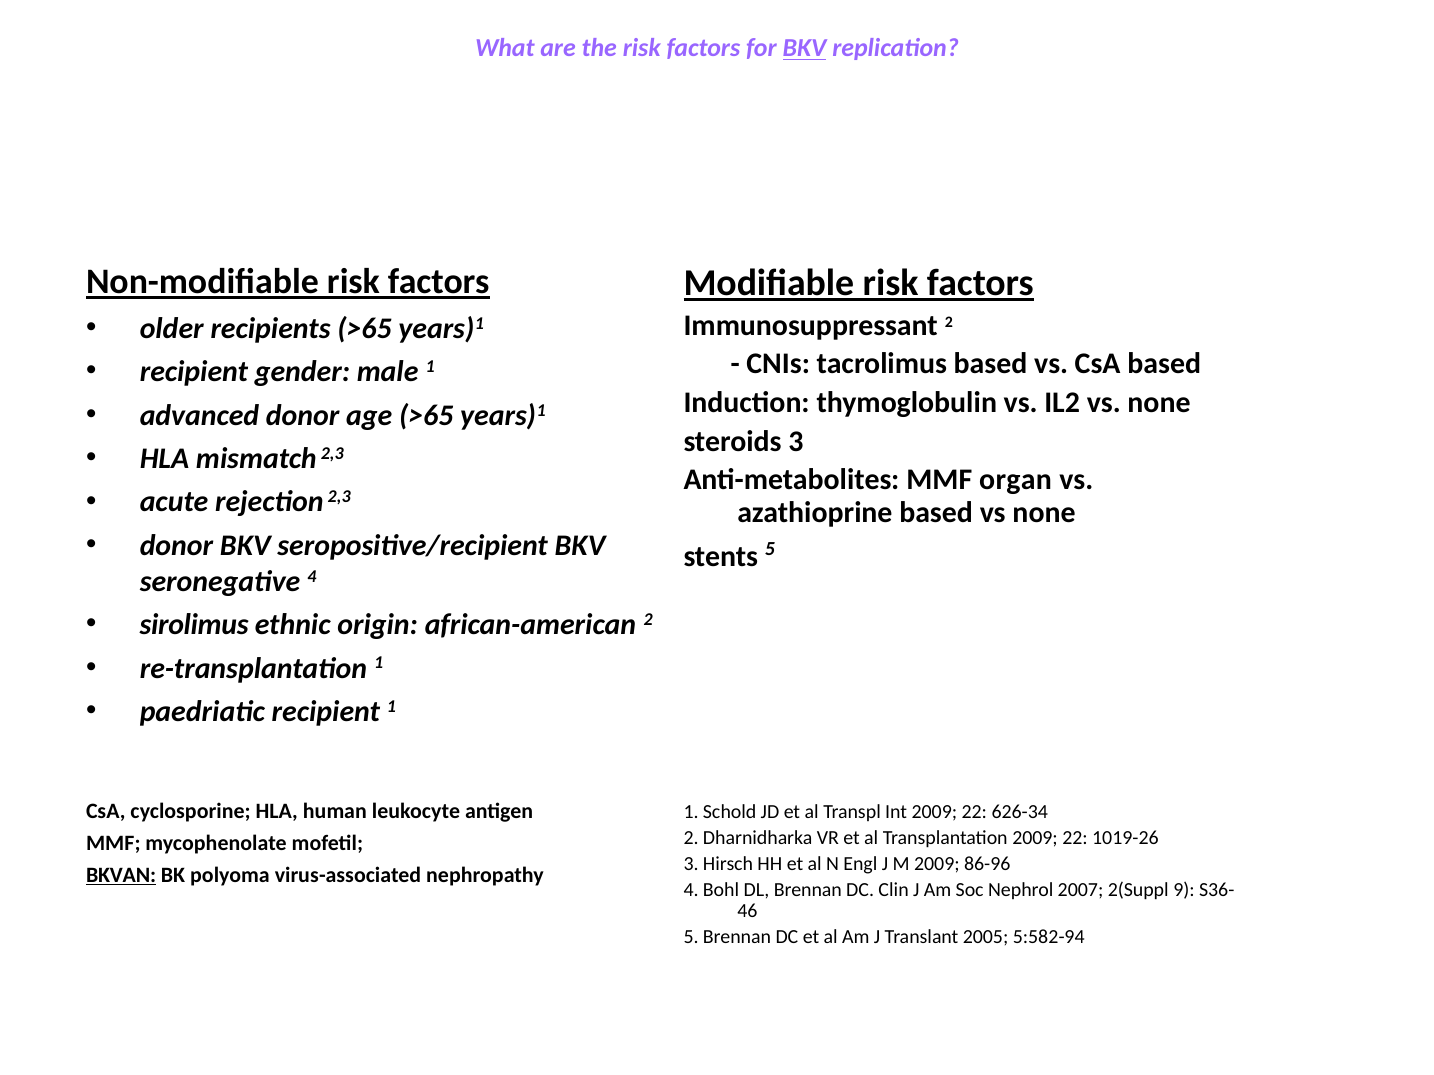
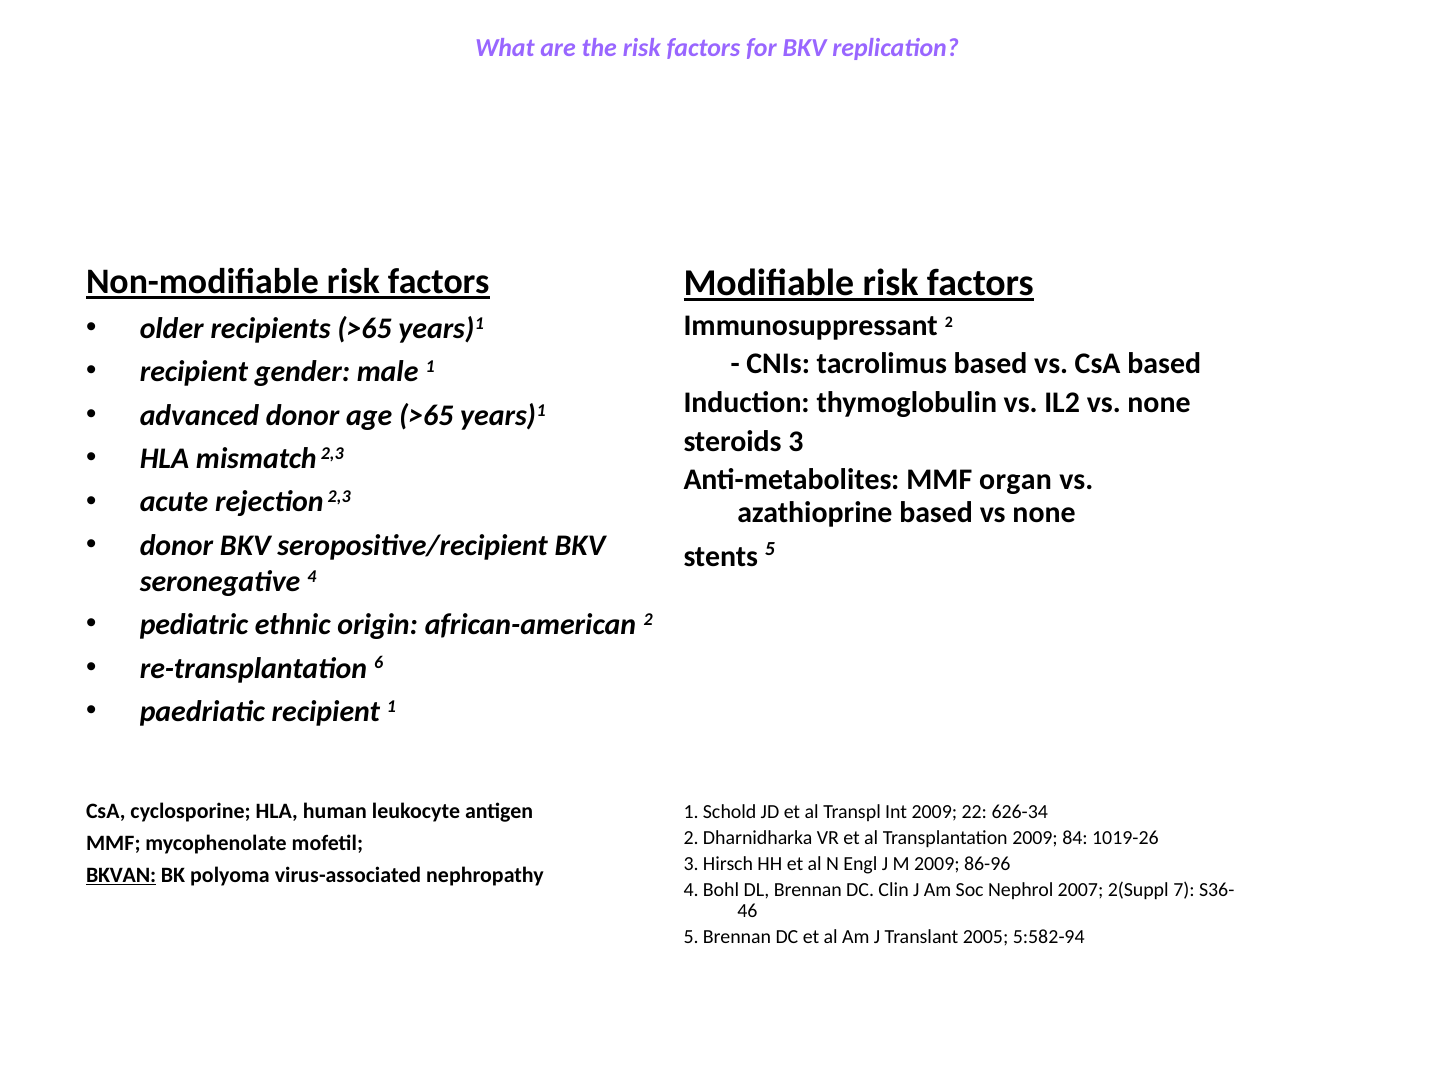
BKV at (805, 48) underline: present -> none
sirolimus: sirolimus -> pediatric
re-transplantation 1: 1 -> 6
Transplantation 2009 22: 22 -> 84
9: 9 -> 7
